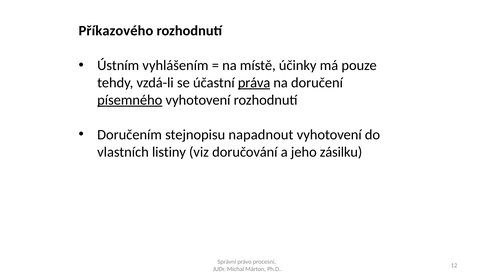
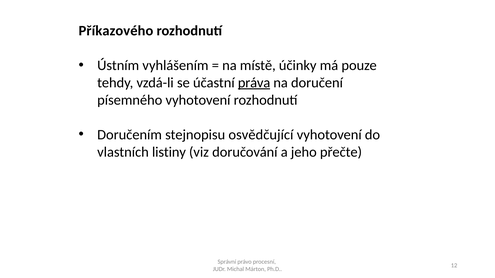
písemného underline: present -> none
napadnout: napadnout -> osvědčující
zásilku: zásilku -> přečte
